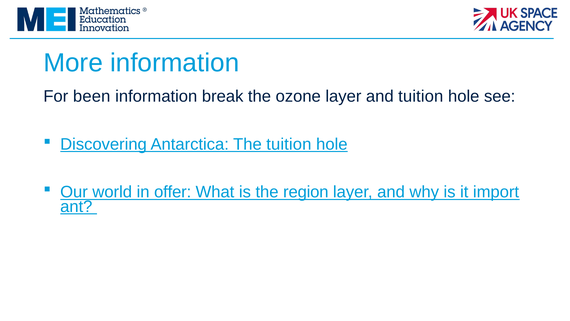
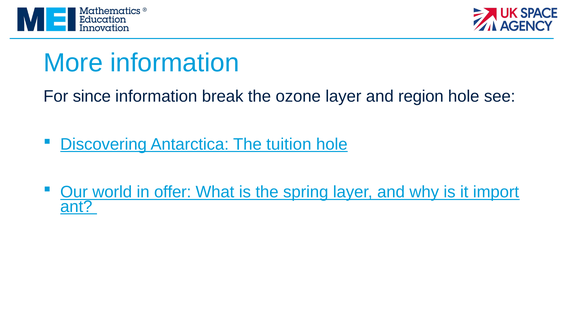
been: been -> since
and tuition: tuition -> region
region: region -> spring
